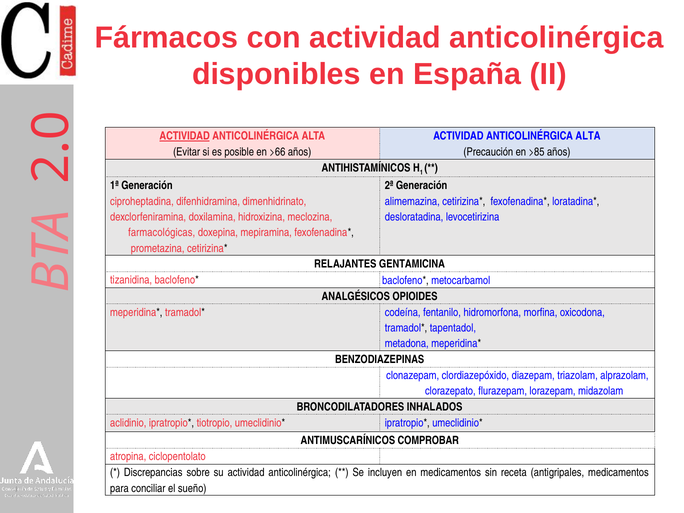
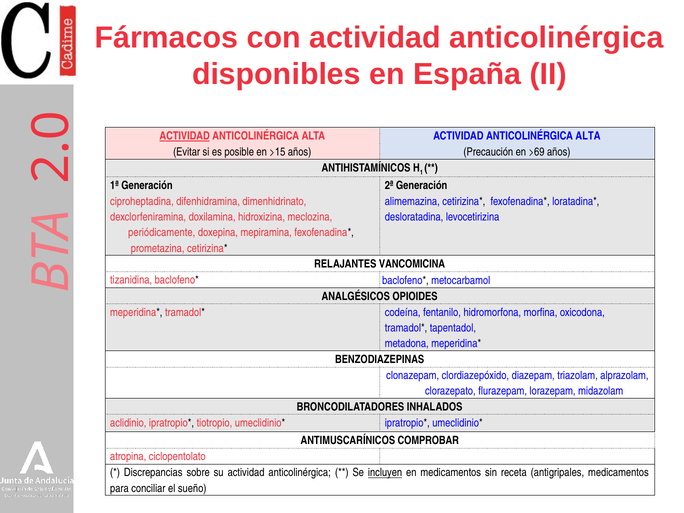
>66: >66 -> >15
>85: >85 -> >69
farmacológicas: farmacológicas -> periódicamente
GENTAMICINA: GENTAMICINA -> VANCOMICINA
incluyen underline: none -> present
